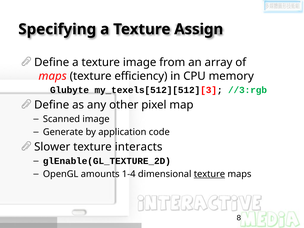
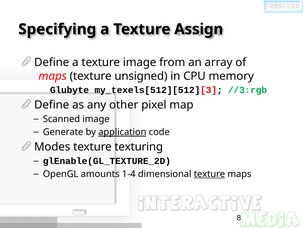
efficiency: efficiency -> unsigned
application underline: none -> present
Slower: Slower -> Modes
interacts: interacts -> texturing
